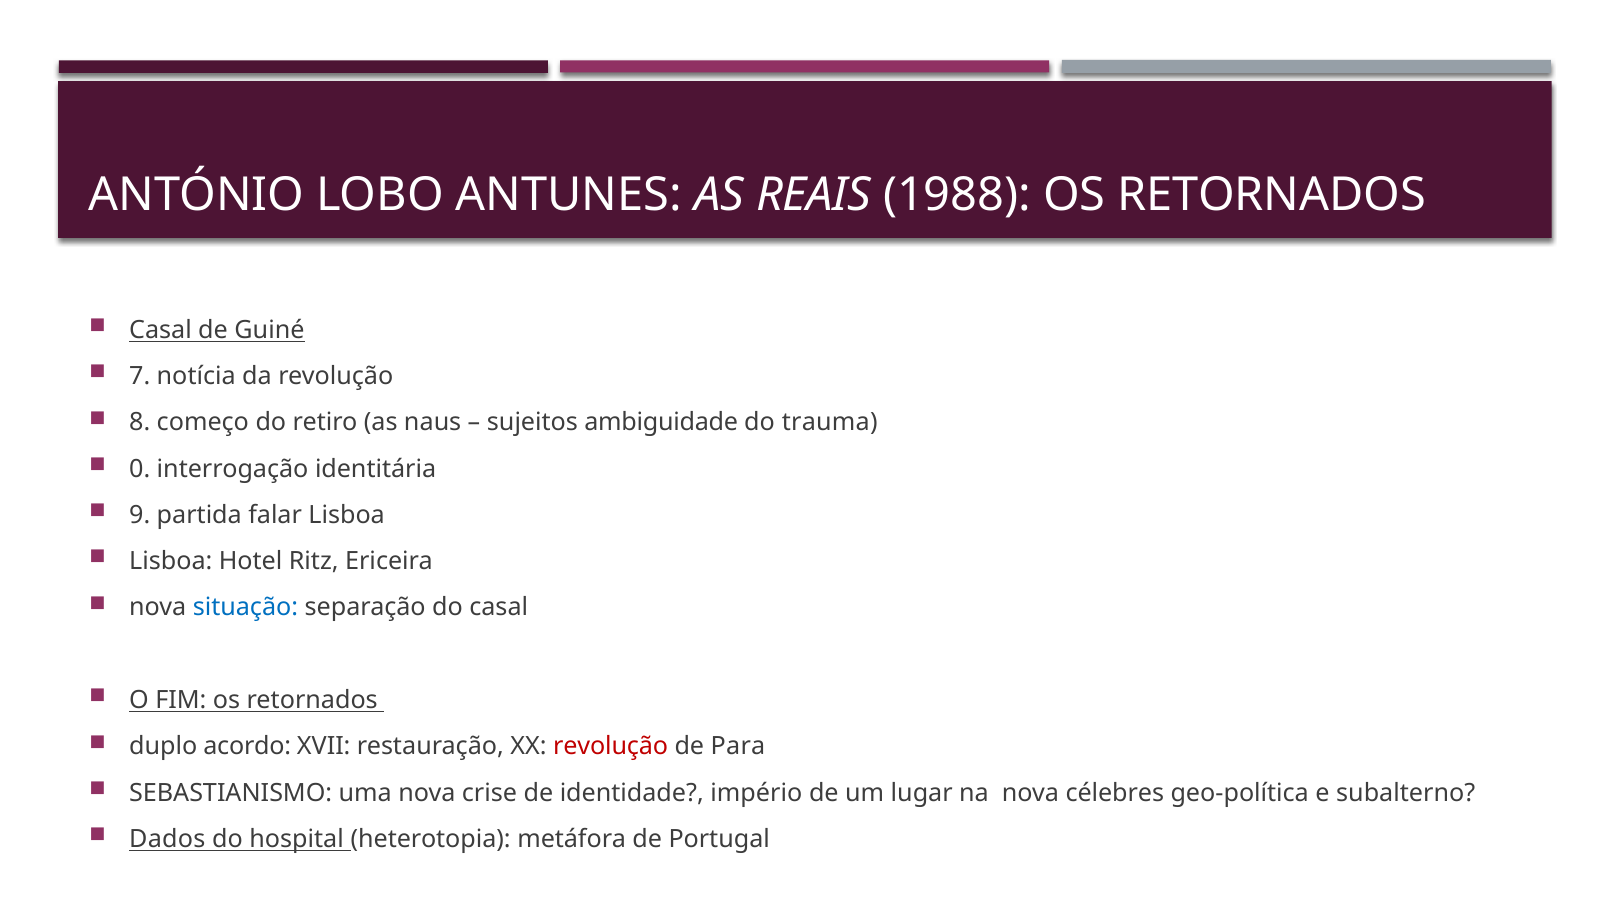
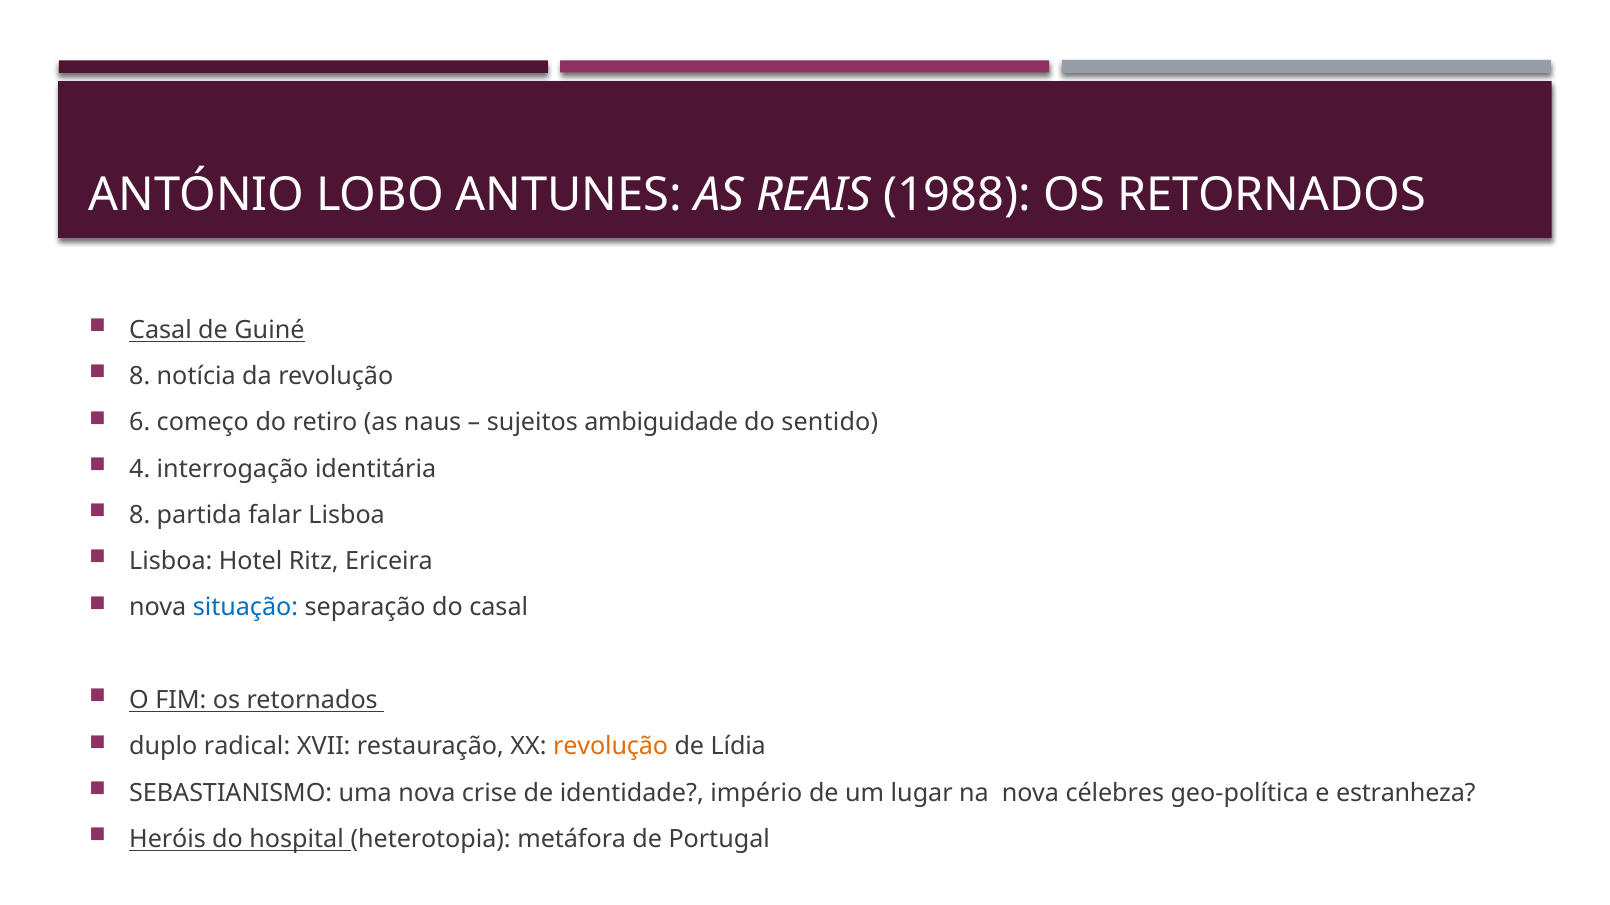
7 at (140, 377): 7 -> 8
8: 8 -> 6
trauma: trauma -> sentido
0: 0 -> 4
9 at (140, 515): 9 -> 8
acordo: acordo -> radical
revolução at (611, 747) colour: red -> orange
Para: Para -> Lídia
subalterno: subalterno -> estranheza
Dados: Dados -> Heróis
